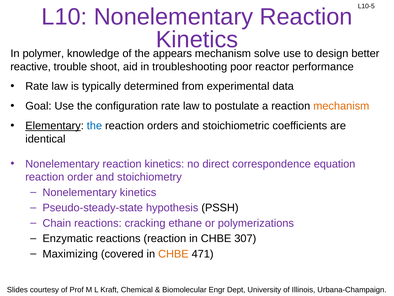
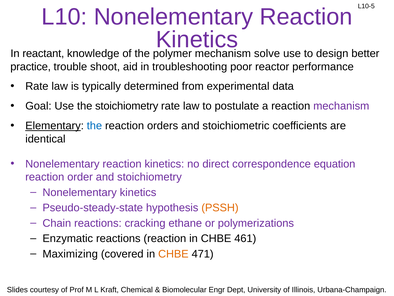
polymer: polymer -> reactant
appears: appears -> polymer
reactive: reactive -> practice
the configuration: configuration -> stoichiometry
mechanism at (341, 106) colour: orange -> purple
PSSH colour: black -> orange
307: 307 -> 461
